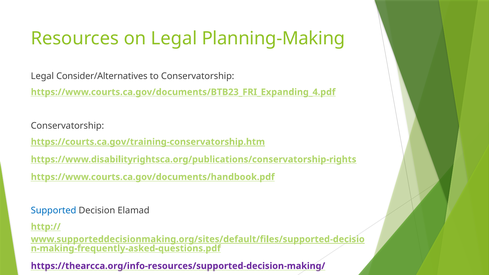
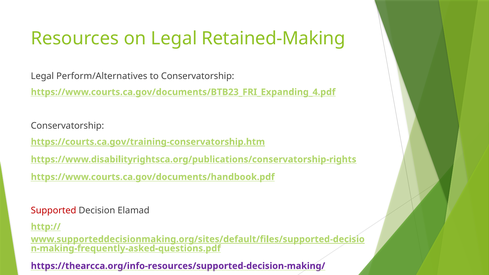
Planning-Making: Planning-Making -> Retained-Making
Consider/Alternatives: Consider/Alternatives -> Perform/Alternatives
Supported colour: blue -> red
